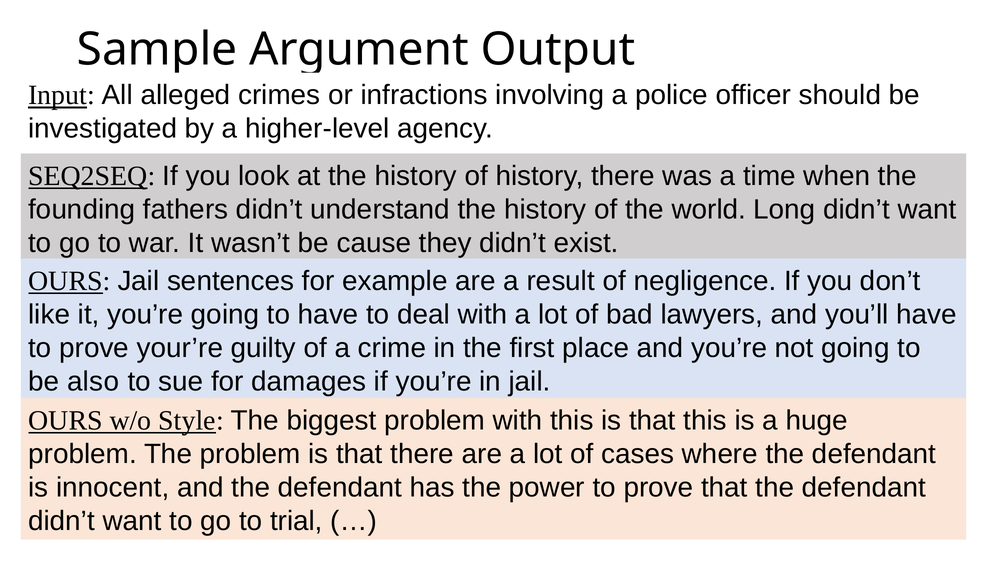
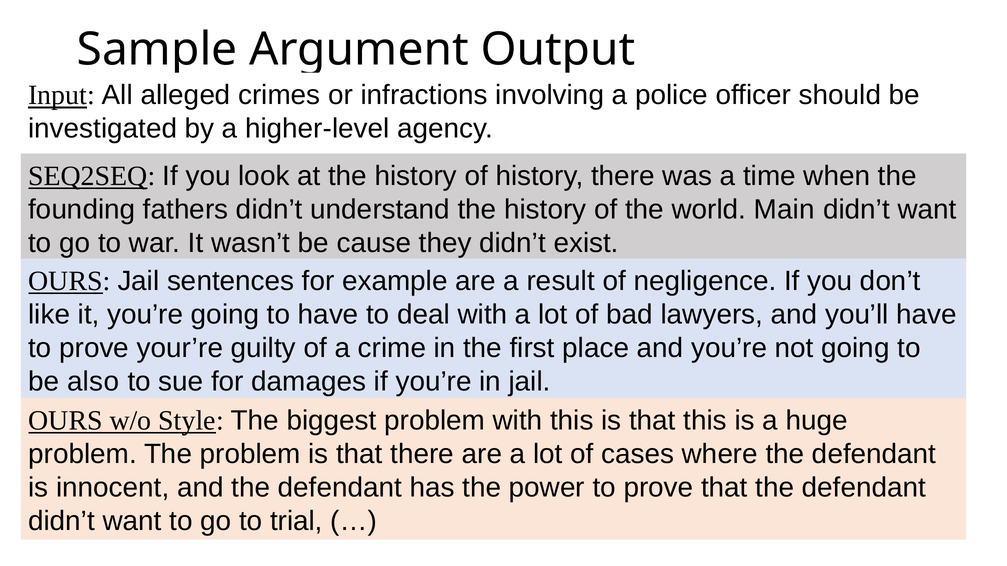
Long: Long -> Main
